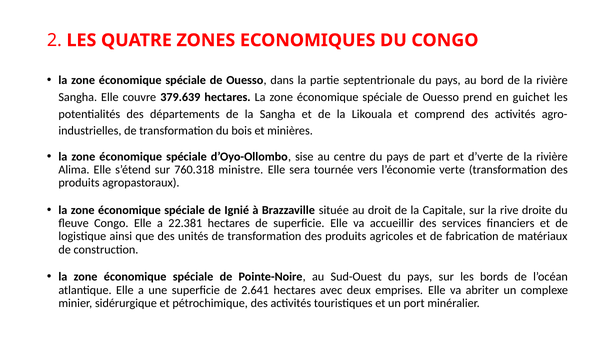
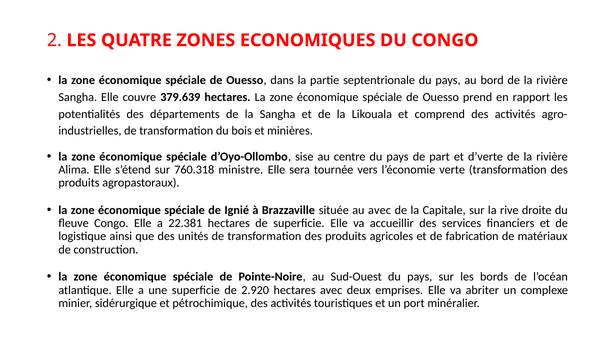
guichet: guichet -> rapport
au droit: droit -> avec
2.641: 2.641 -> 2.920
